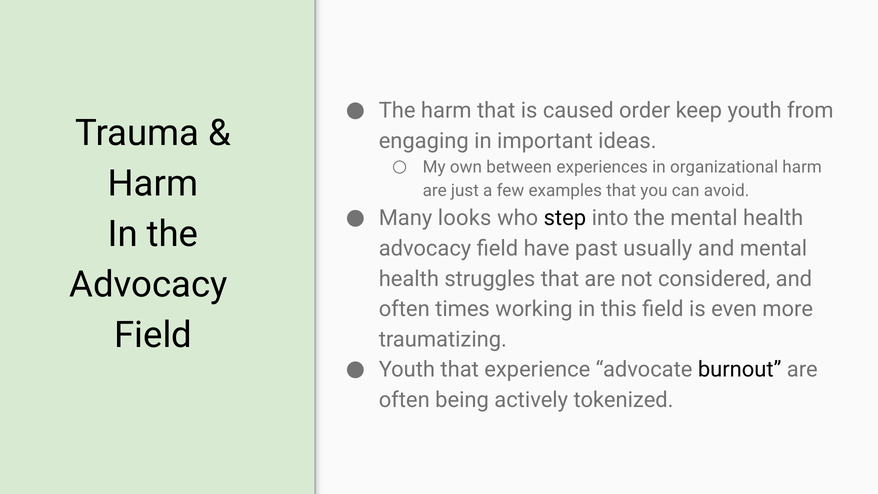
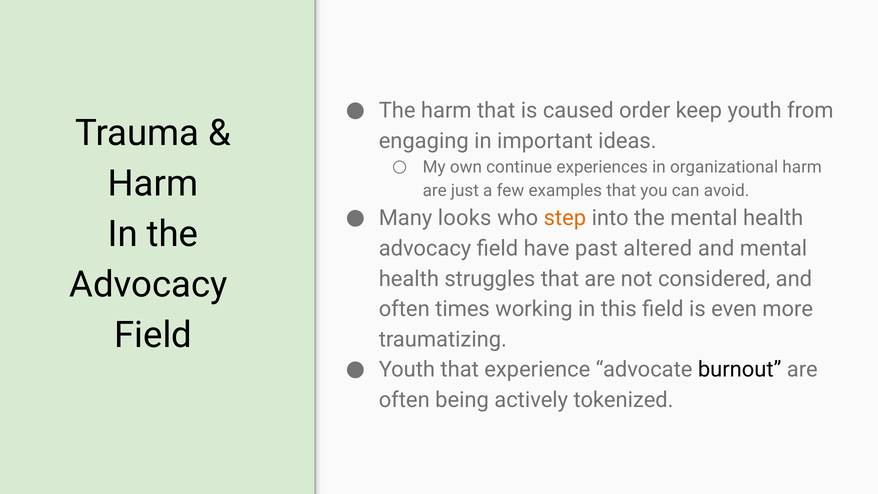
between: between -> continue
step colour: black -> orange
usually: usually -> altered
